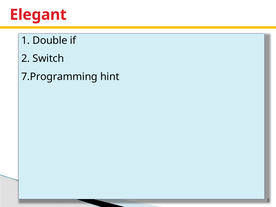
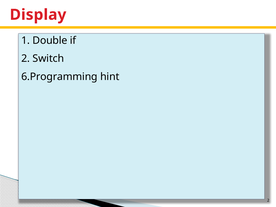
Elegant: Elegant -> Display
7.Programming: 7.Programming -> 6.Programming
